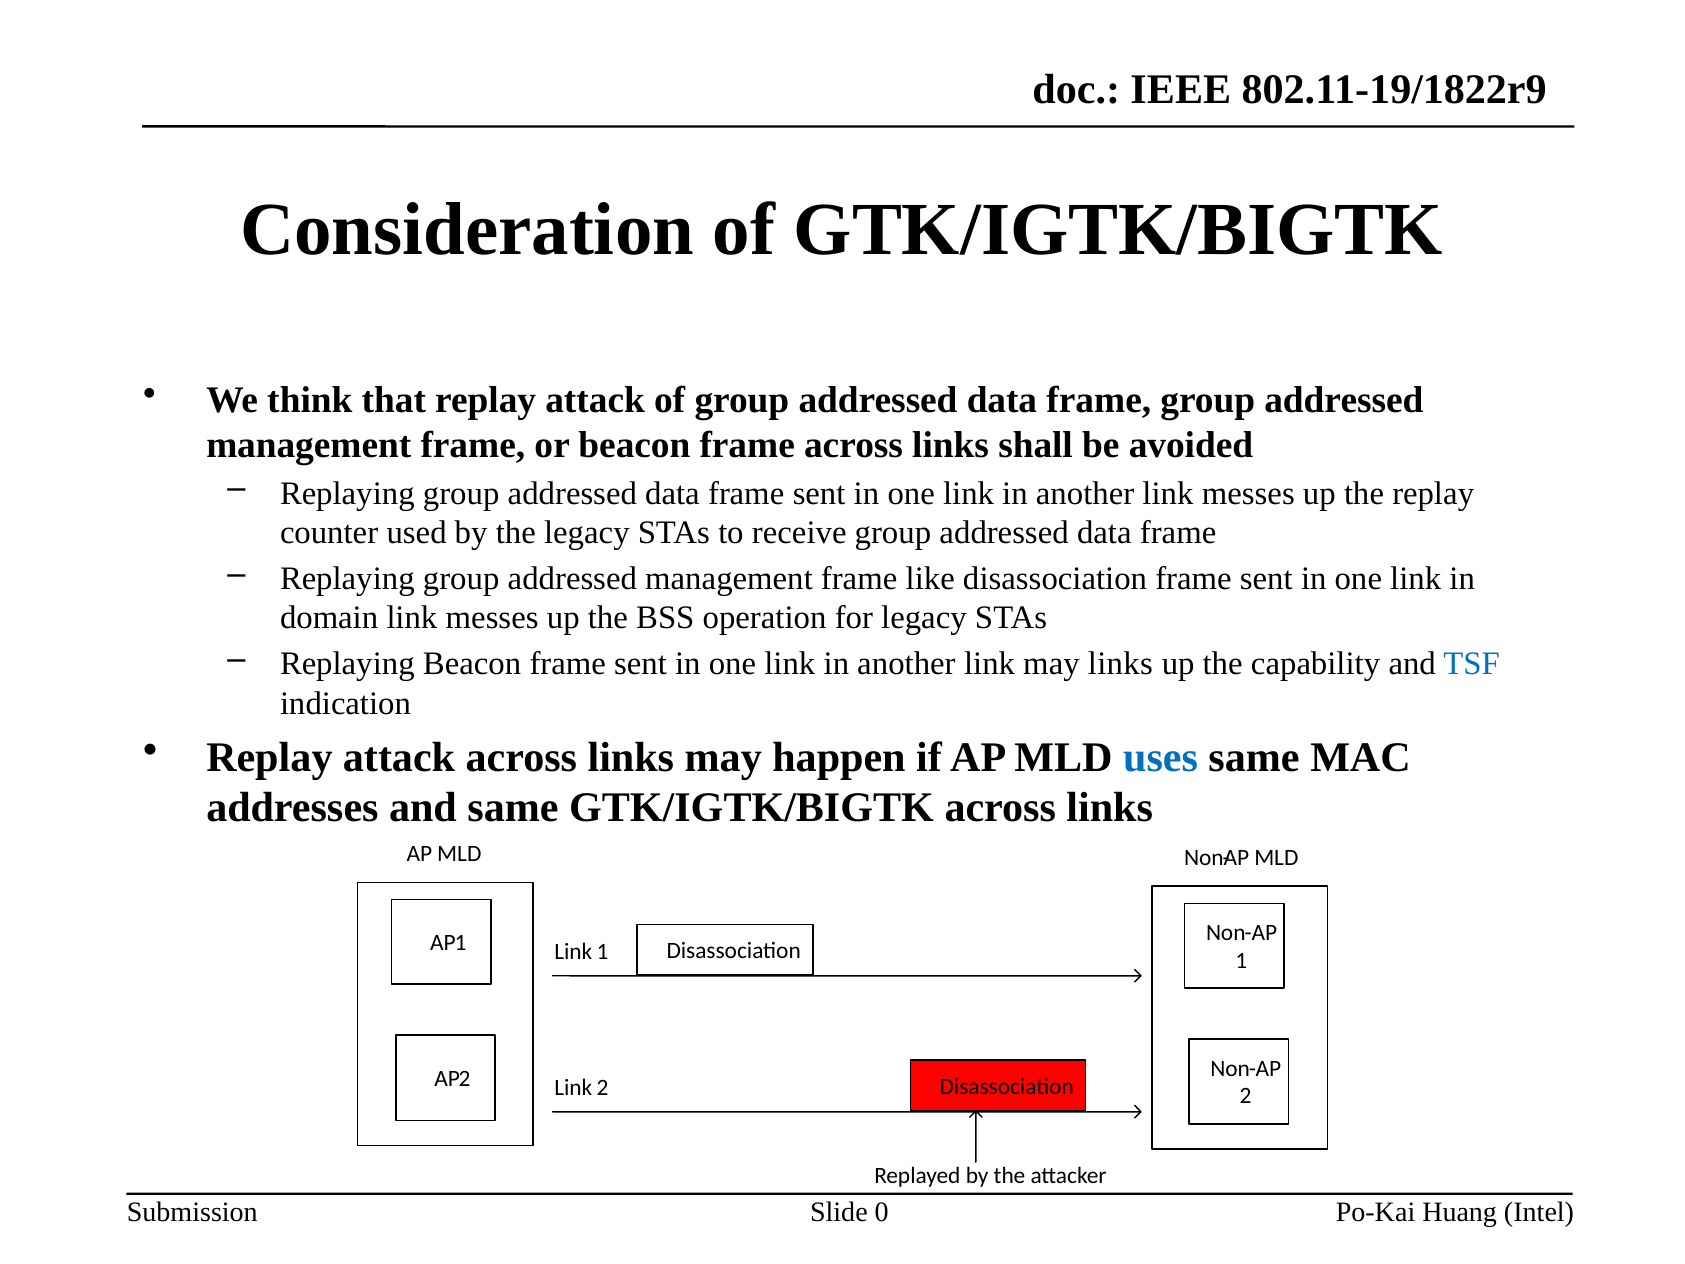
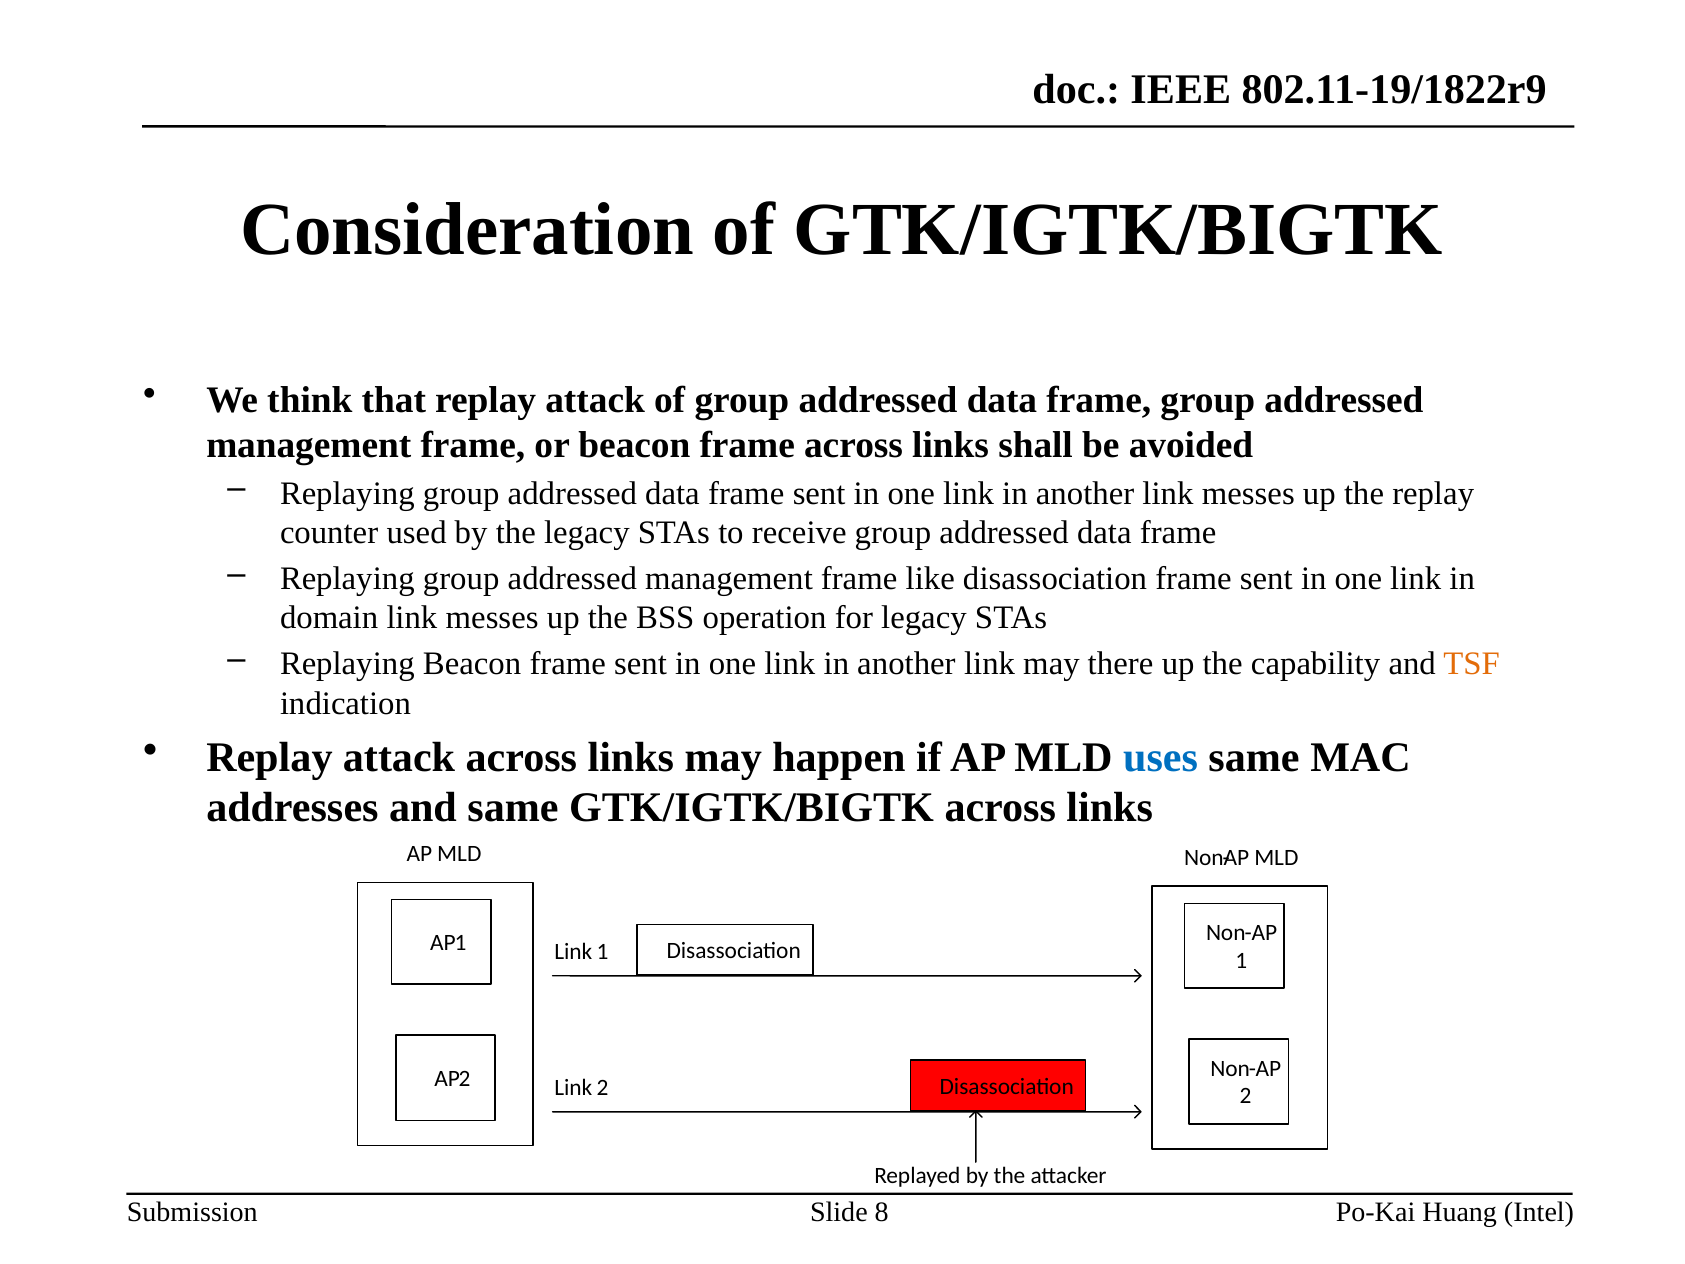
may links: links -> there
TSF colour: blue -> orange
0: 0 -> 8
